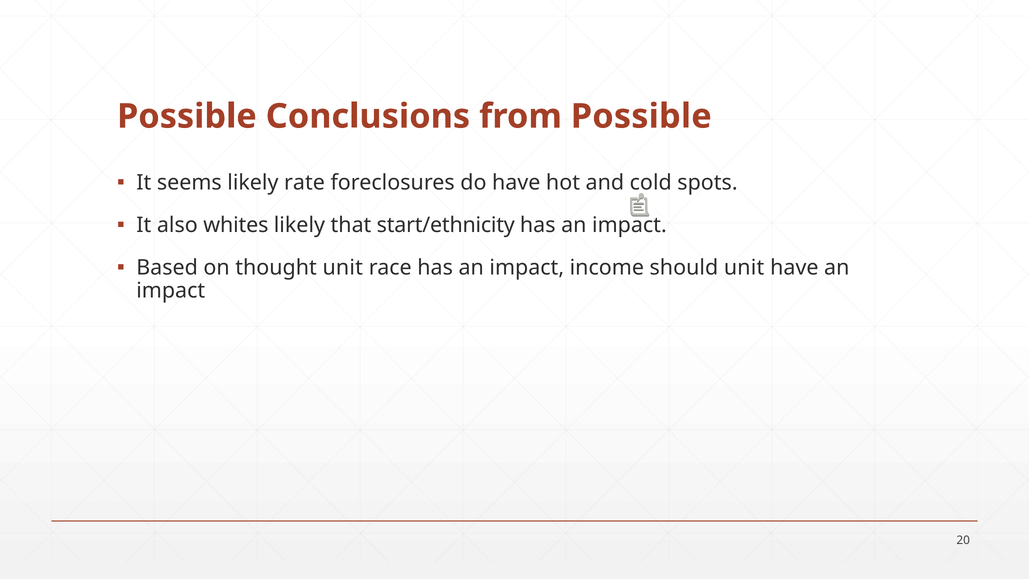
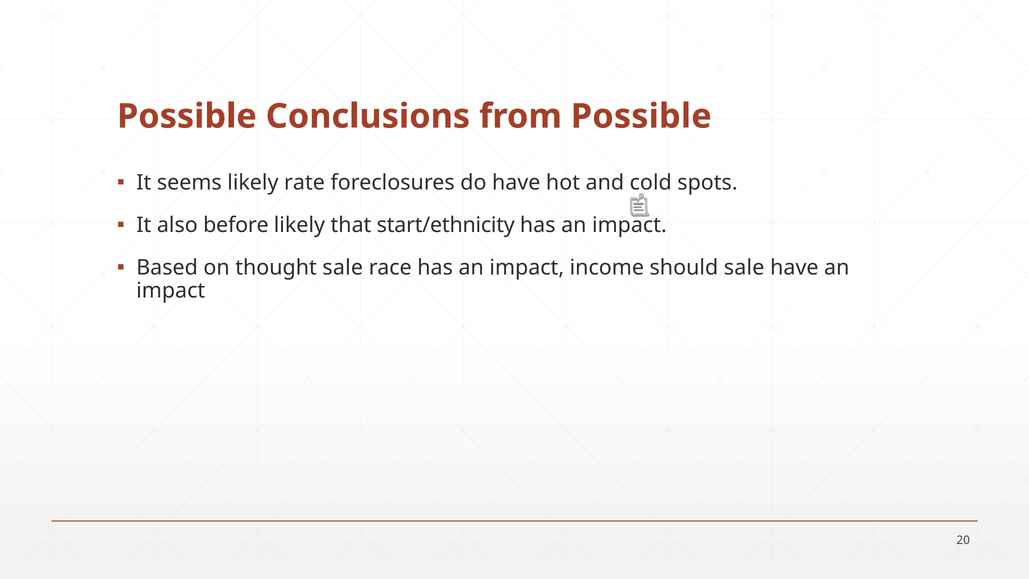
whites: whites -> before
thought unit: unit -> sale
should unit: unit -> sale
